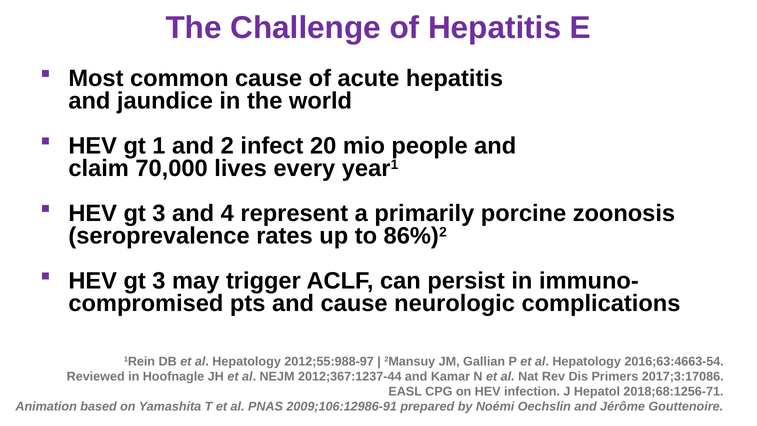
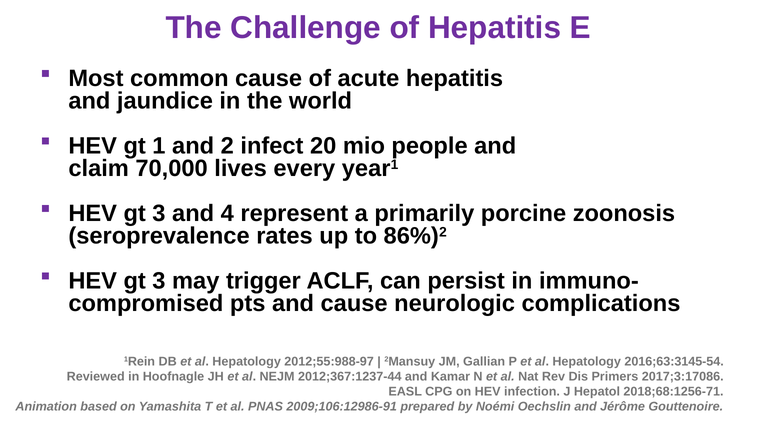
2016;63:4663-54: 2016;63:4663-54 -> 2016;63:3145-54
